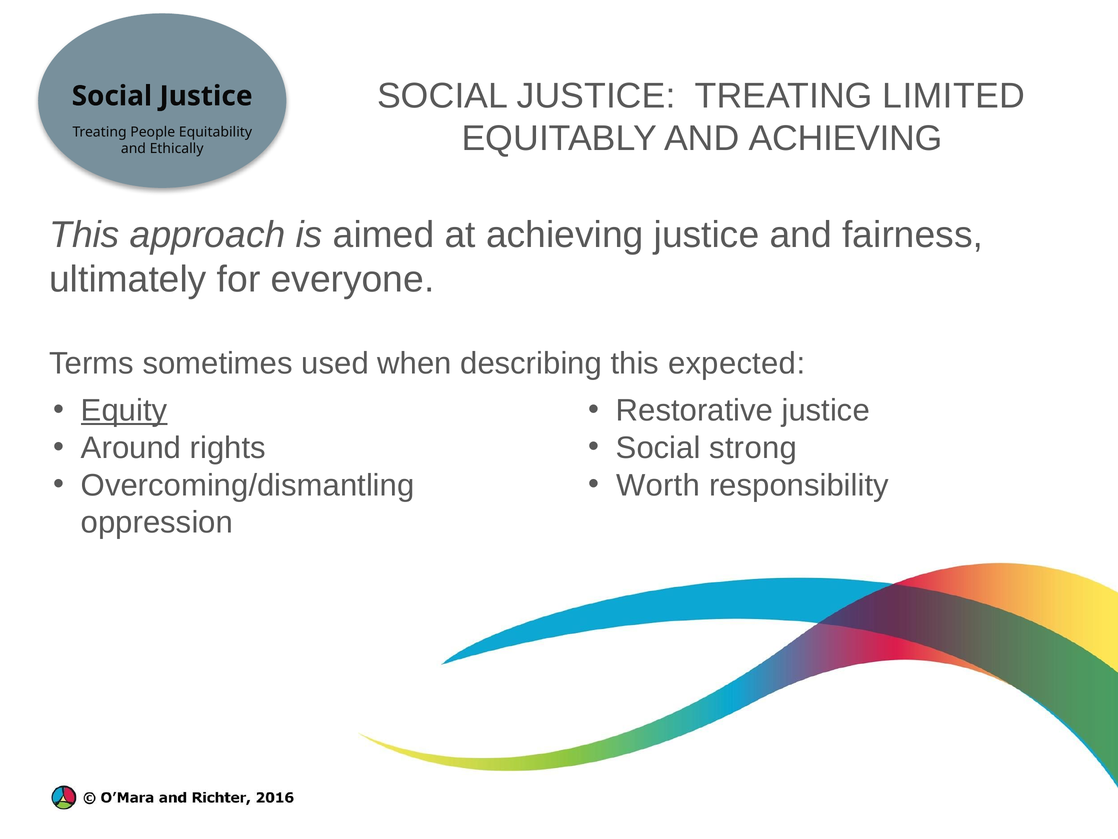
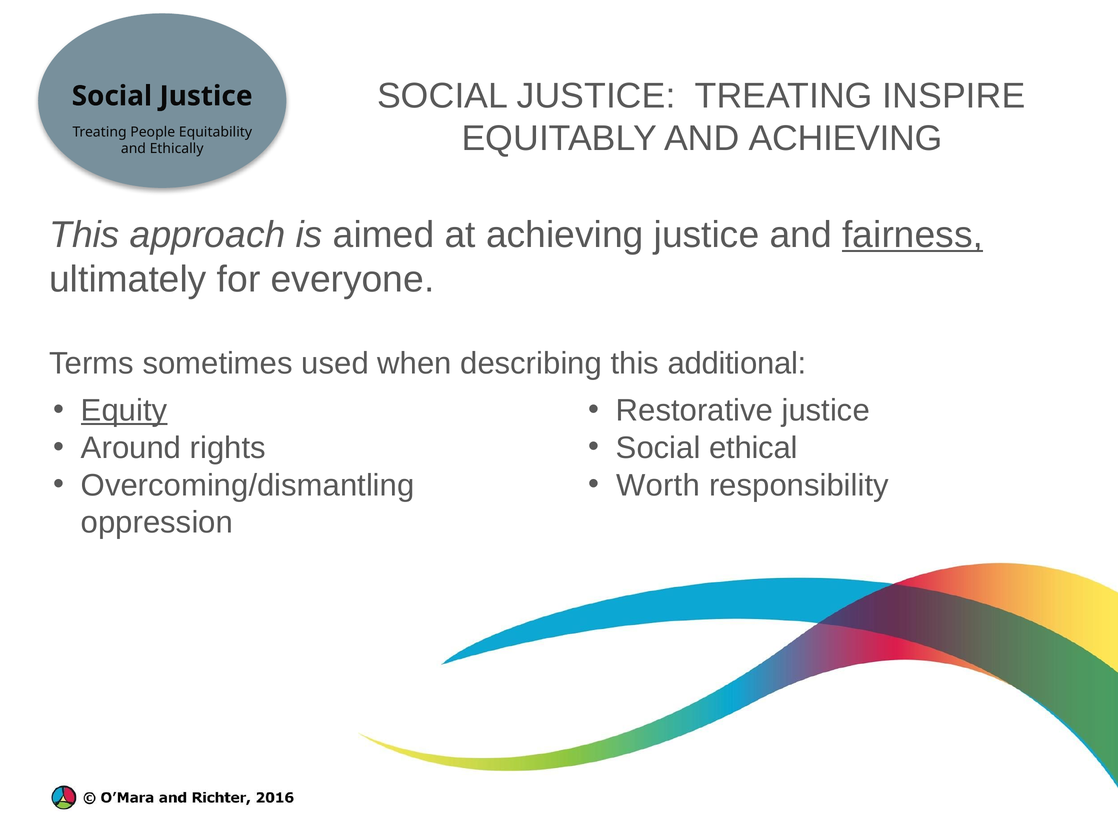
LIMITED: LIMITED -> INSPIRE
fairness underline: none -> present
expected: expected -> additional
strong: strong -> ethical
